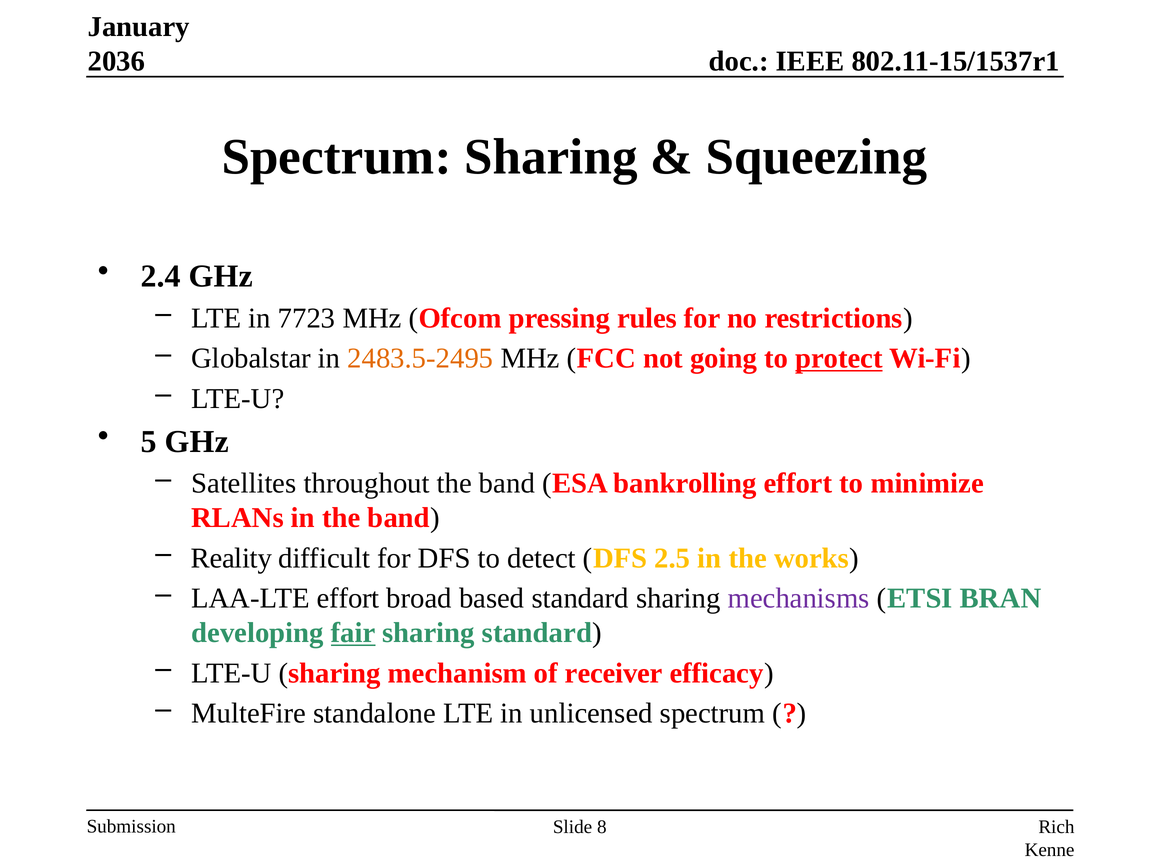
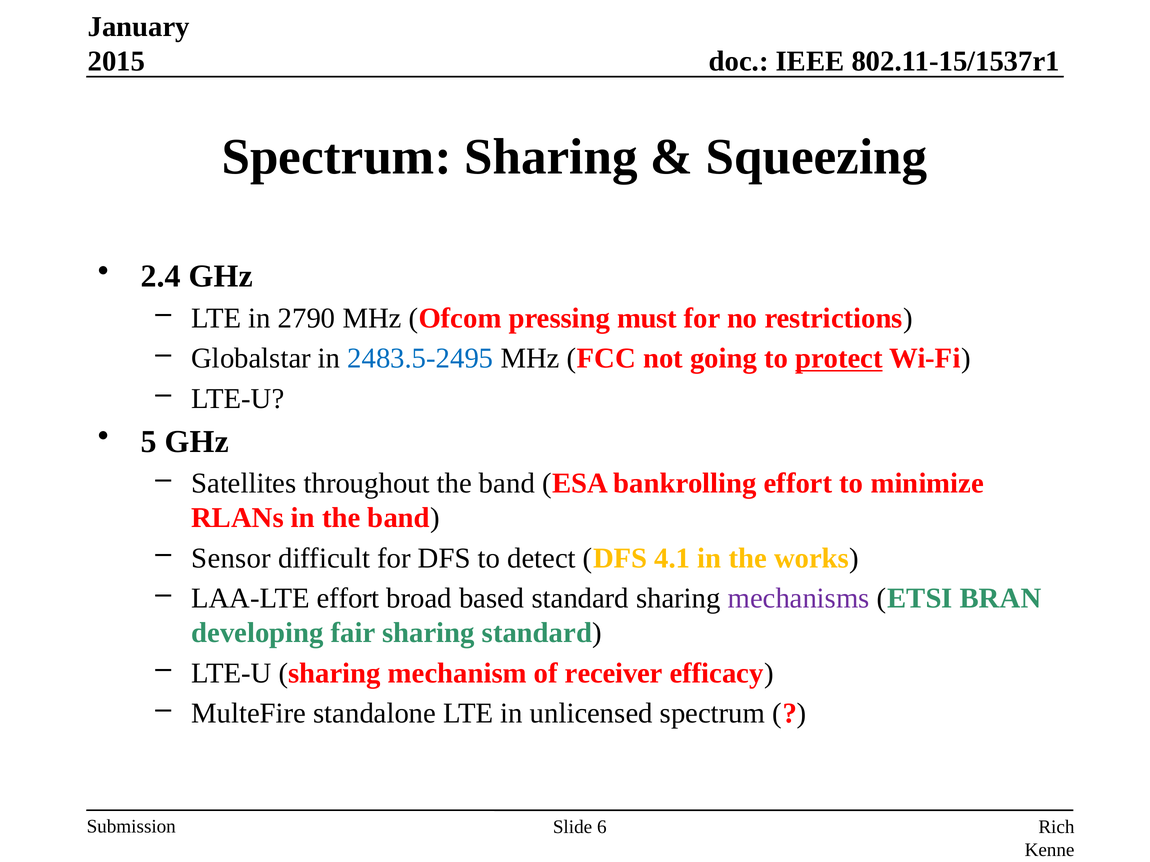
2036: 2036 -> 2015
7723: 7723 -> 2790
rules: rules -> must
2483.5-2495 colour: orange -> blue
Reality: Reality -> Sensor
2.5: 2.5 -> 4.1
fair underline: present -> none
8: 8 -> 6
